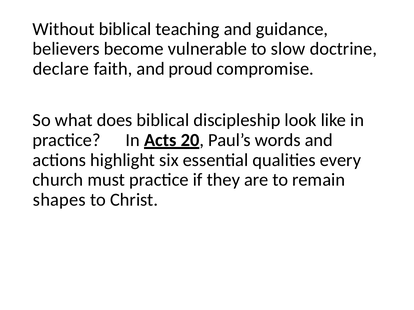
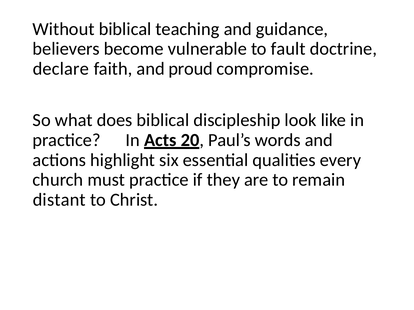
slow: slow -> fault
shapes: shapes -> distant
